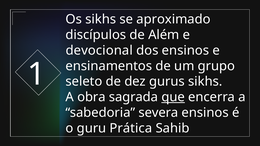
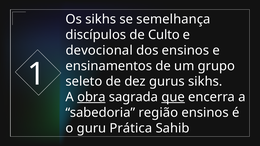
aproximado: aproximado -> semelhança
Além: Além -> Culto
obra underline: none -> present
severa: severa -> região
